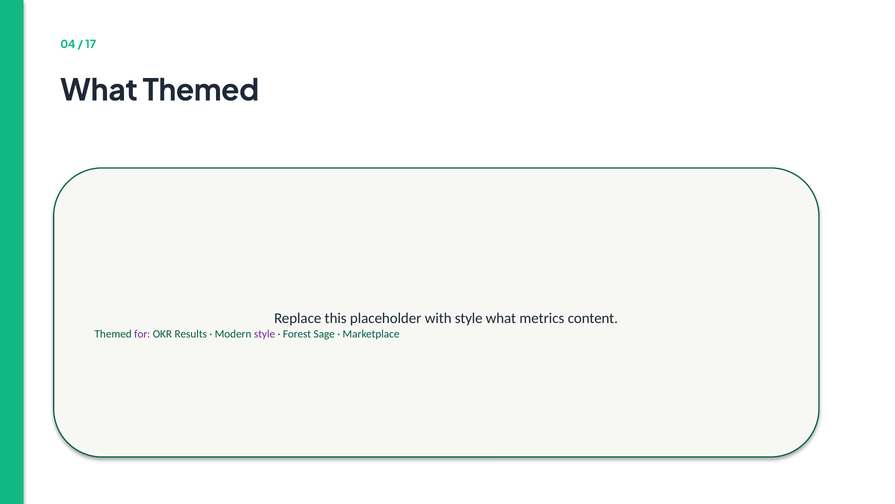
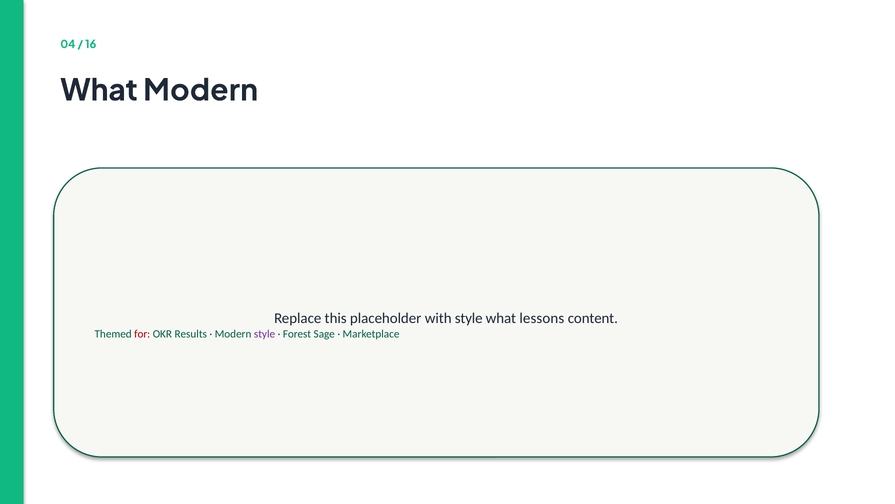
17: 17 -> 16
What Themed: Themed -> Modern
metrics: metrics -> lessons
for colour: purple -> red
